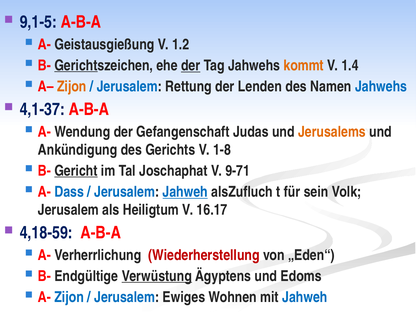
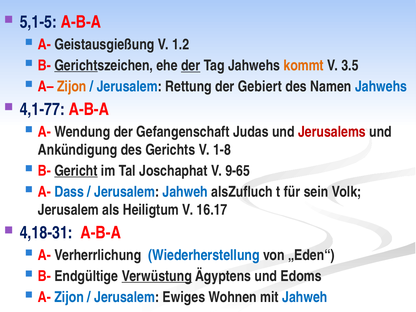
9,1-5: 9,1-5 -> 5,1-5
1.4: 1.4 -> 3.5
Lenden: Lenden -> Gebiert
4,1-37: 4,1-37 -> 4,1-77
Jerusalems colour: orange -> red
9-71: 9-71 -> 9-65
Jahweh at (185, 192) underline: present -> none
4,18-59: 4,18-59 -> 4,18-31
Wiederherstellung colour: red -> blue
